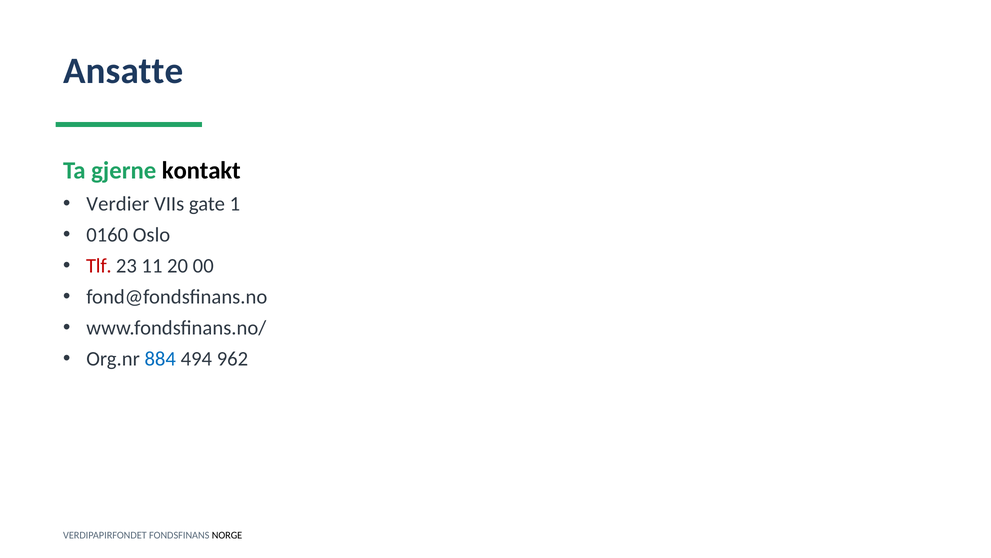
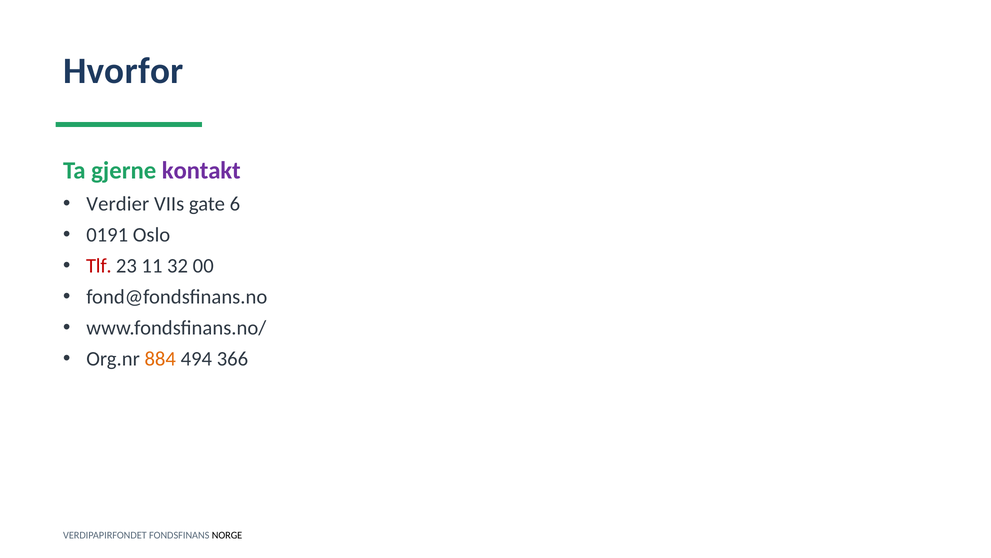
Ansatte: Ansatte -> Hvorfor
kontakt colour: black -> purple
1: 1 -> 6
0160: 0160 -> 0191
20: 20 -> 32
884 colour: blue -> orange
962: 962 -> 366
